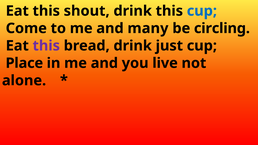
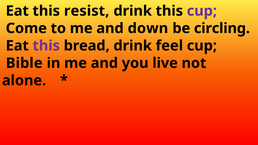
shout: shout -> resist
cup at (202, 11) colour: blue -> purple
many: many -> down
just: just -> feel
Place: Place -> Bible
